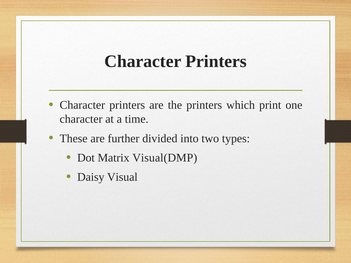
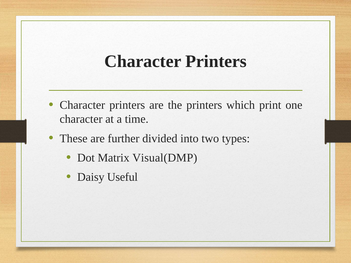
Visual: Visual -> Useful
